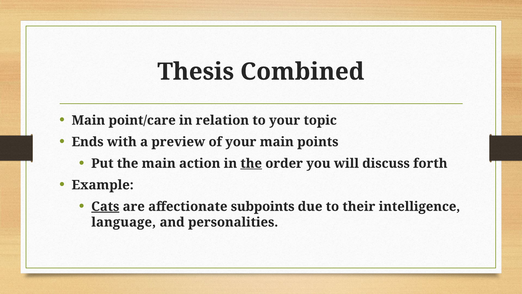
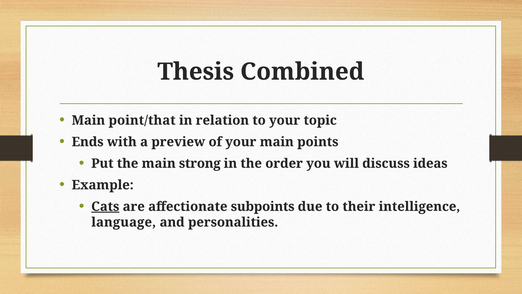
point/care: point/care -> point/that
action: action -> strong
the at (251, 163) underline: present -> none
forth: forth -> ideas
